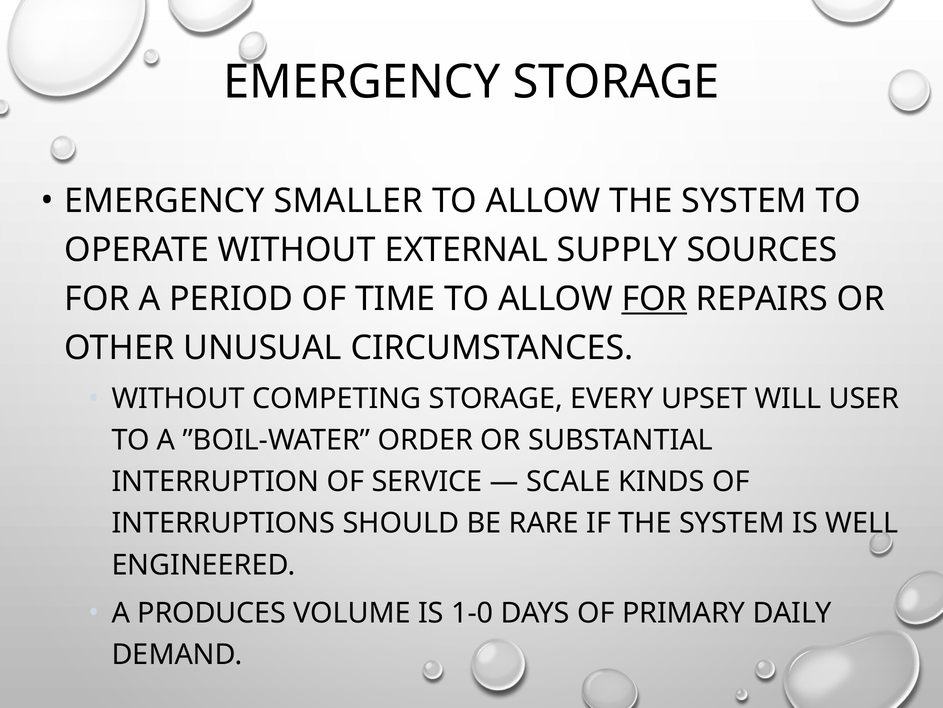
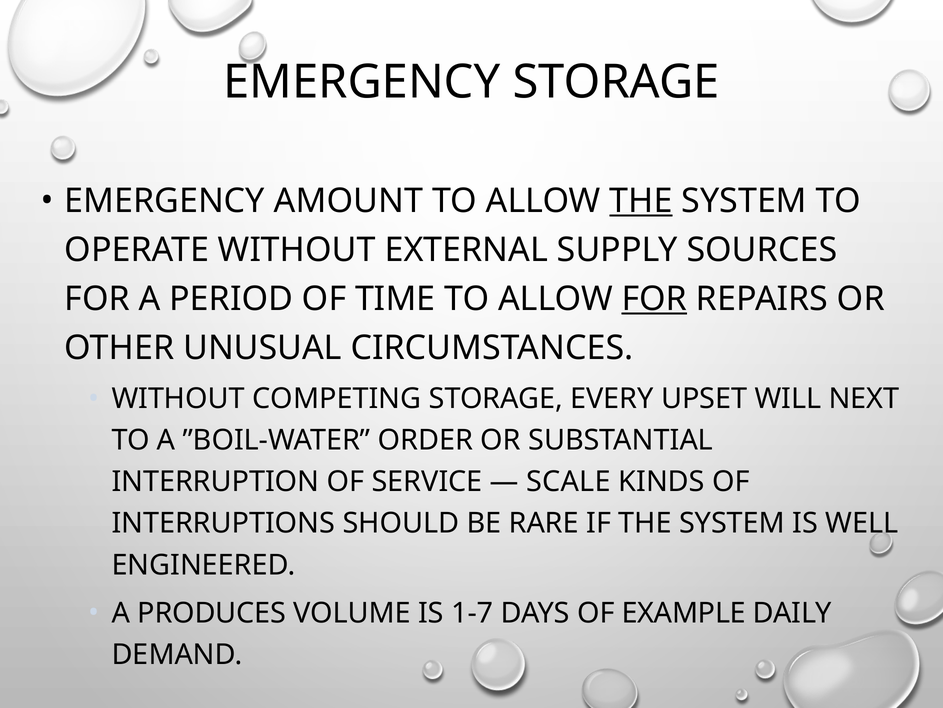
SMALLER: SMALLER -> AMOUNT
THE at (641, 201) underline: none -> present
USER: USER -> NEXT
1-0: 1-0 -> 1-7
PRIMARY: PRIMARY -> EXAMPLE
